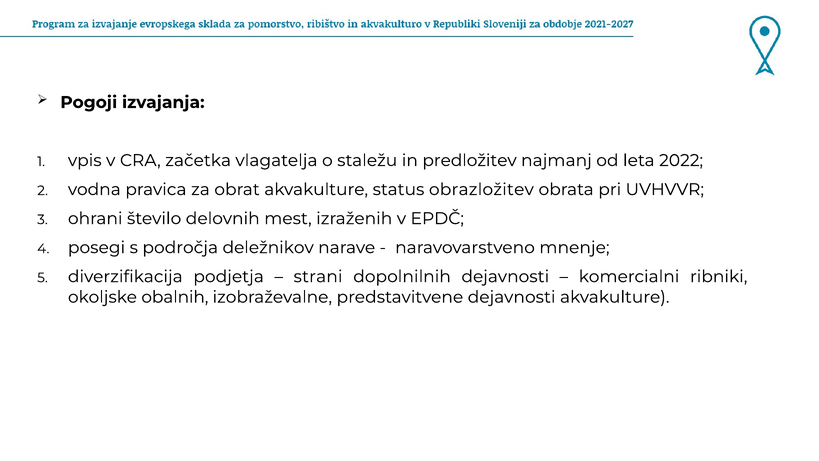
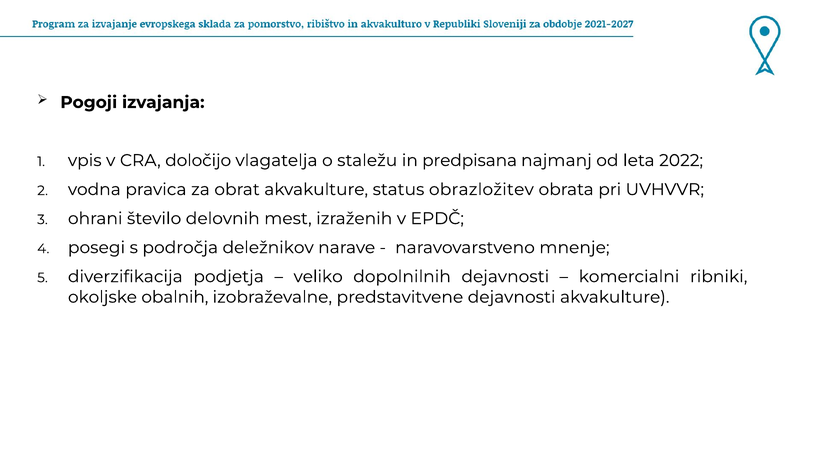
začetka: začetka -> določijo
predložitev: predložitev -> predpisana
strani: strani -> veliko
